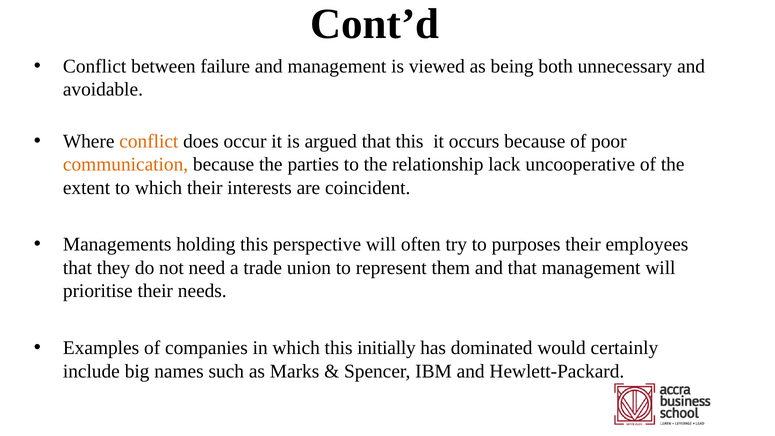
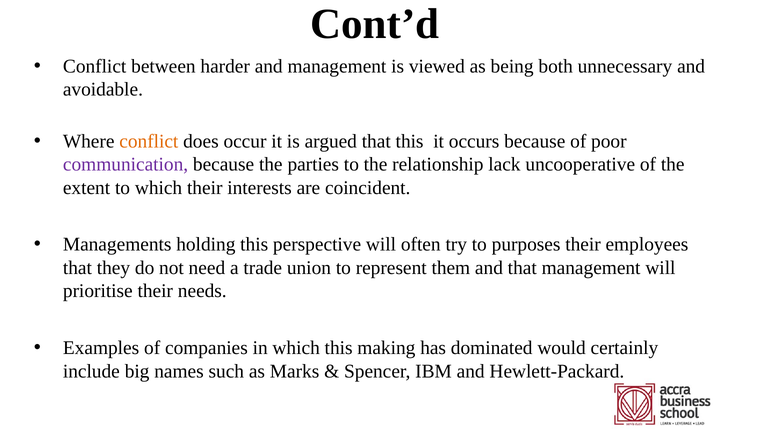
failure: failure -> harder
communication colour: orange -> purple
initially: initially -> making
